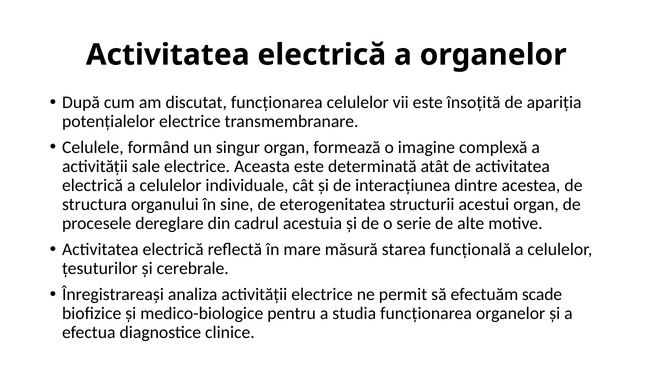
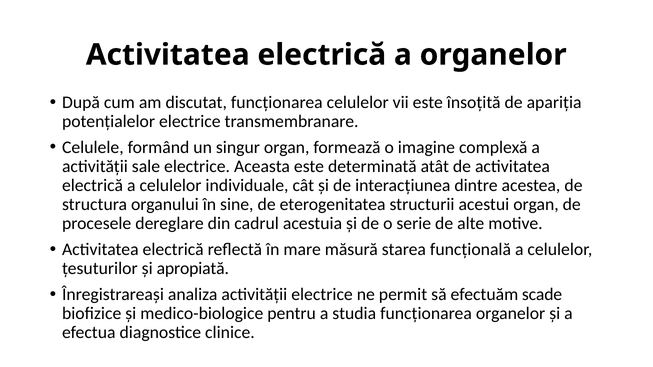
cerebrale: cerebrale -> apropiată
